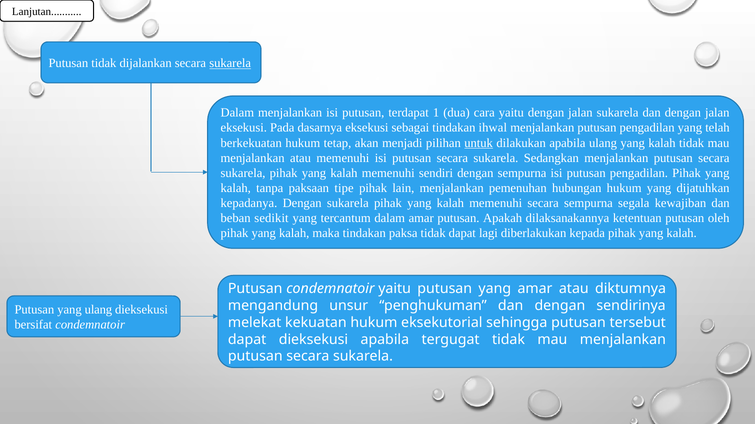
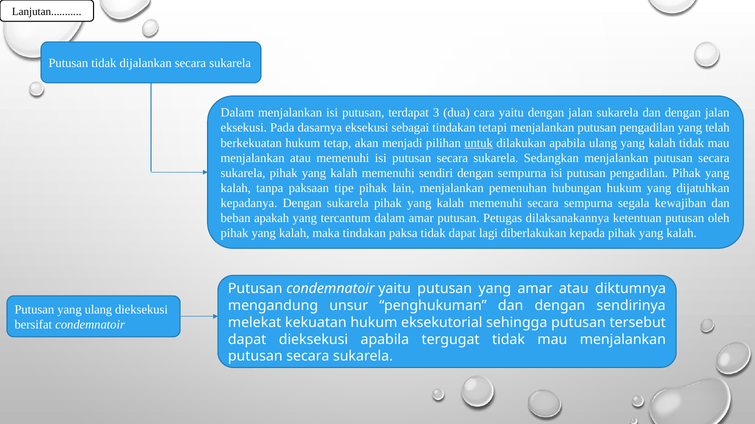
sukarela at (230, 63) underline: present -> none
1: 1 -> 3
ihwal: ihwal -> tetapi
sedikit: sedikit -> apakah
Apakah: Apakah -> Petugas
